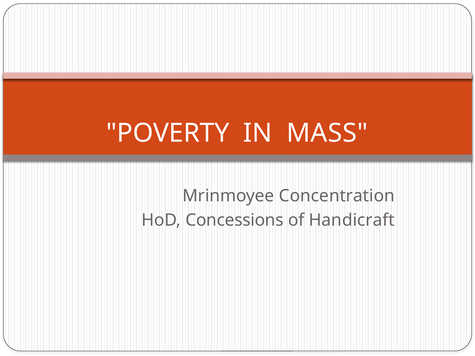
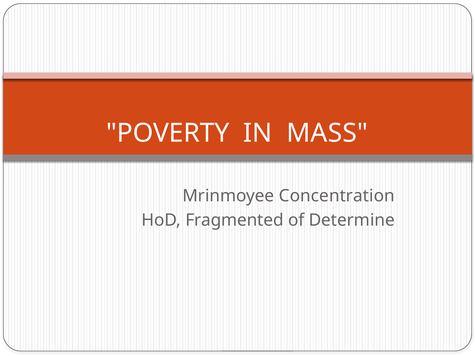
Concessions: Concessions -> Fragmented
Handicraft: Handicraft -> Determine
